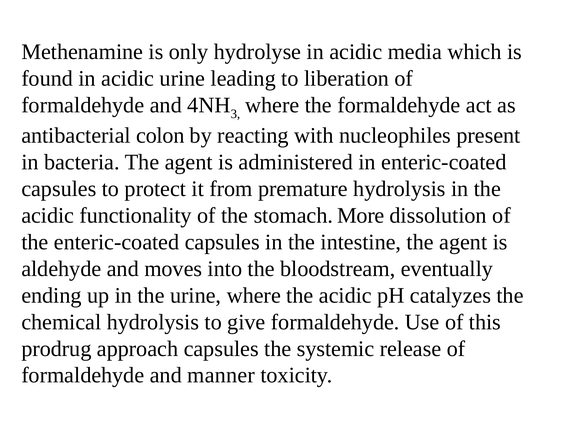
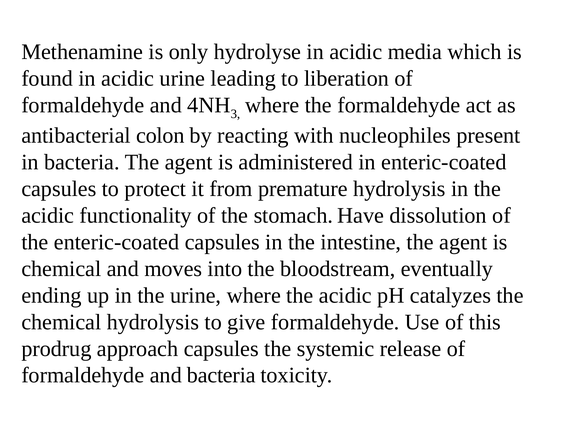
More: More -> Have
aldehyde at (61, 269): aldehyde -> chemical
and manner: manner -> bacteria
